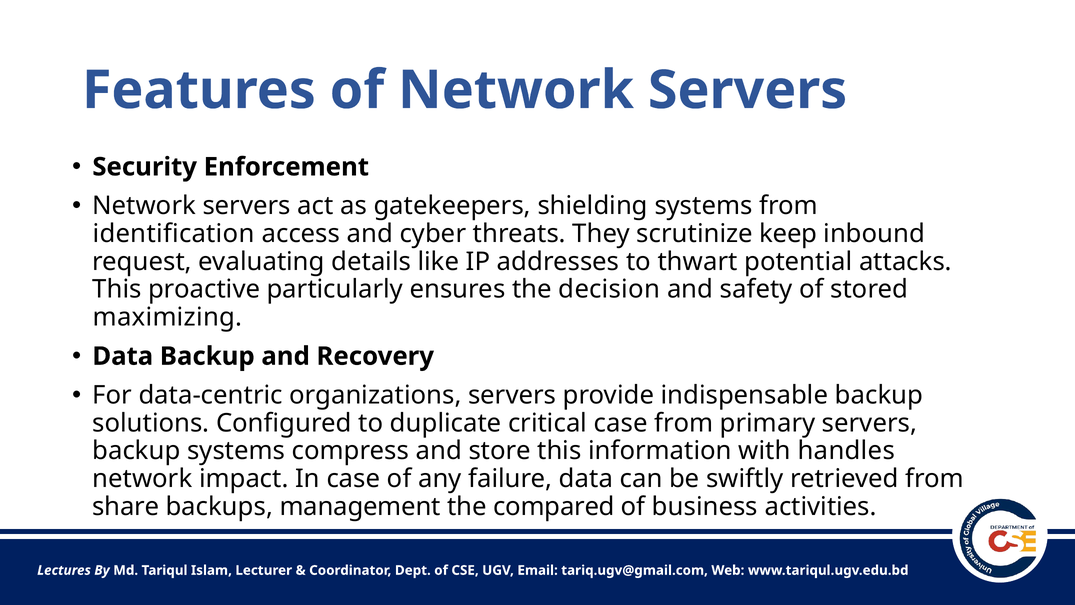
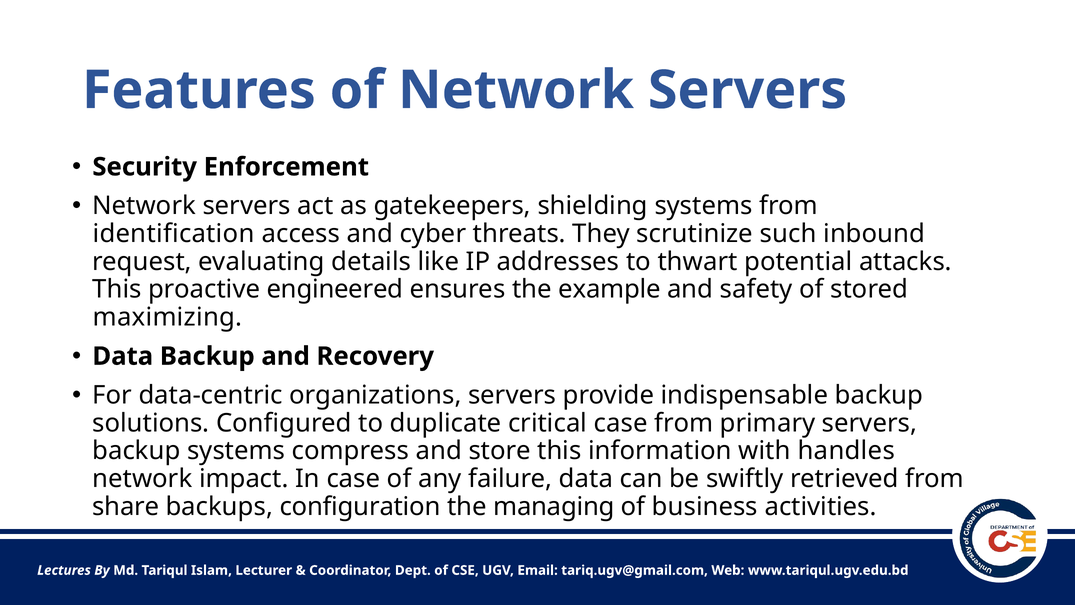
keep: keep -> such
particularly: particularly -> engineered
decision: decision -> example
management: management -> configuration
compared: compared -> managing
